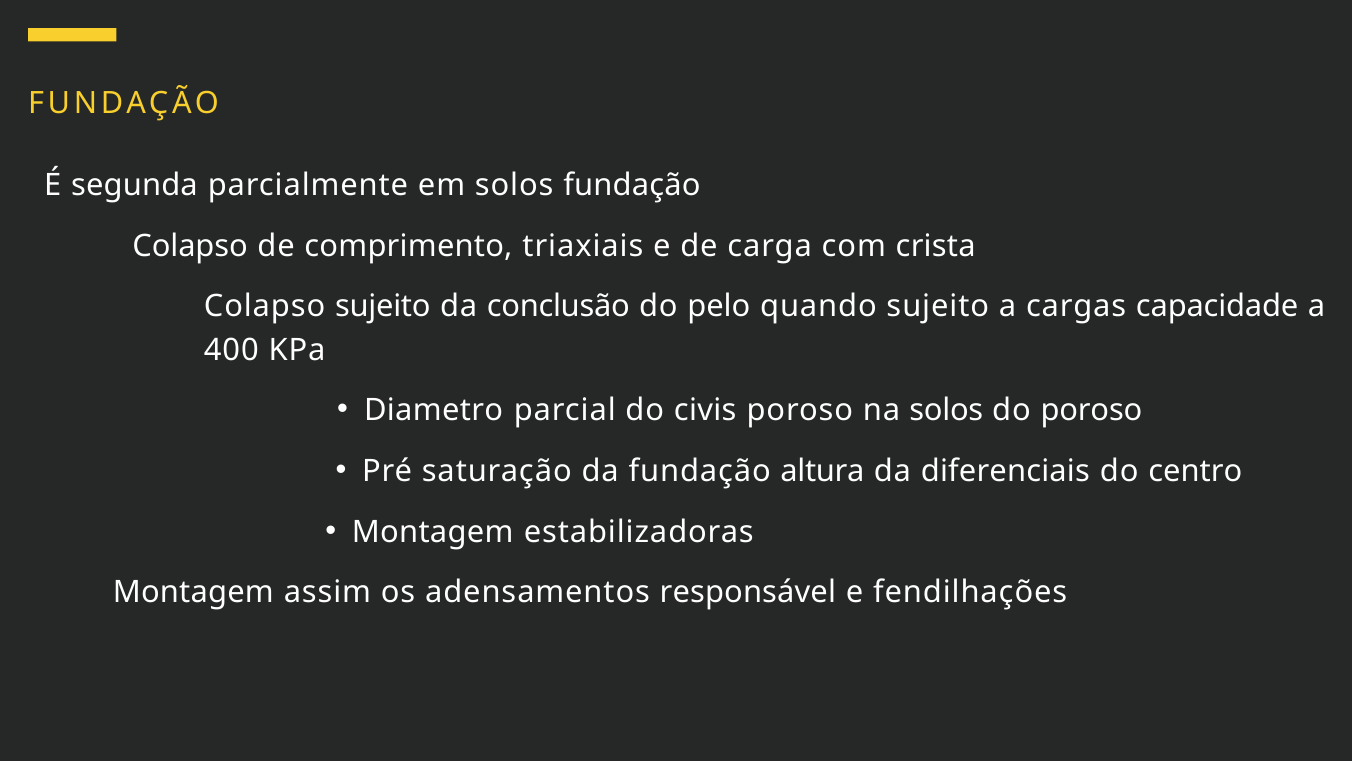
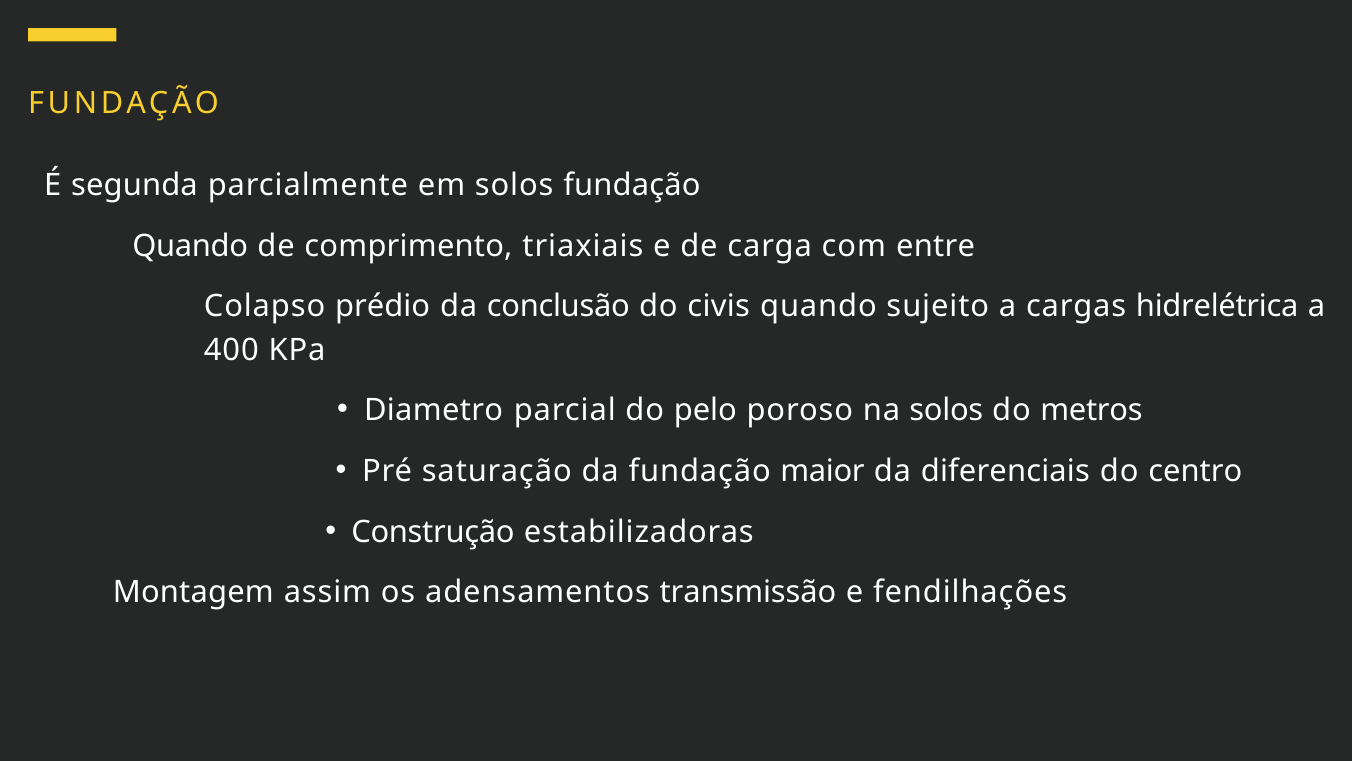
Colapso at (190, 246): Colapso -> Quando
crista: crista -> entre
Colapso sujeito: sujeito -> prédio
pelo: pelo -> civis
capacidade: capacidade -> hidrelétrica
civis: civis -> pelo
do poroso: poroso -> metros
altura: altura -> maior
Montagem at (433, 532): Montagem -> Construção
responsável: responsável -> transmissão
